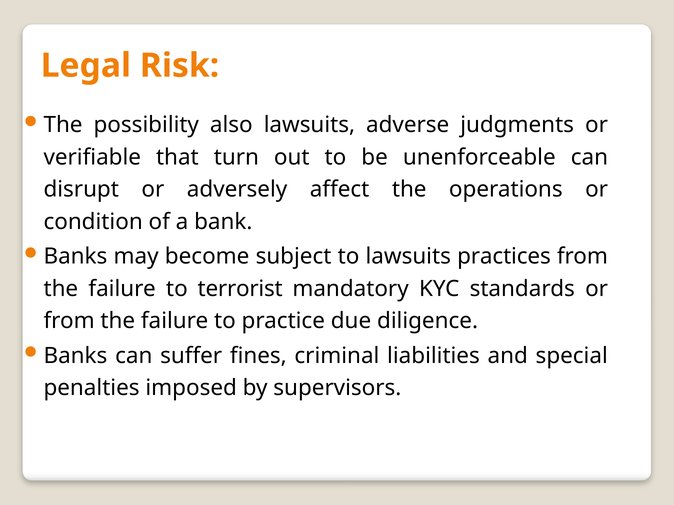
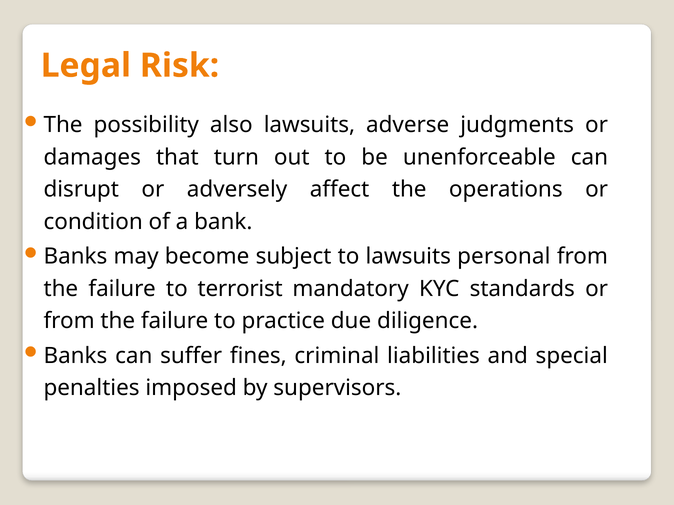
verifiable: verifiable -> damages
practices: practices -> personal
